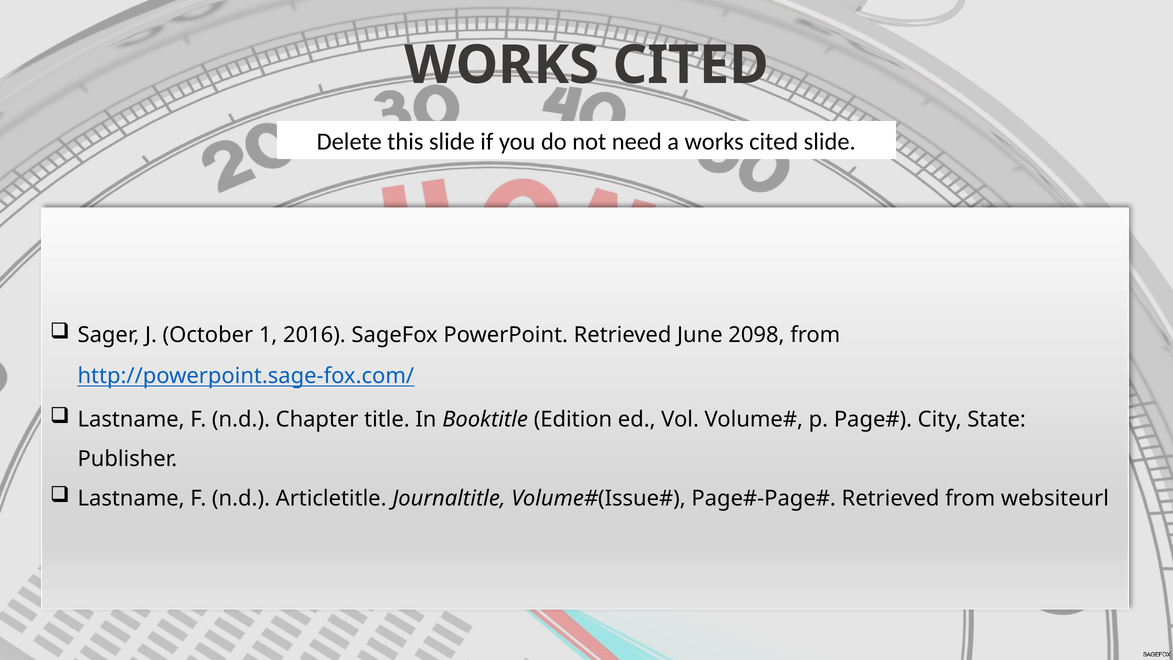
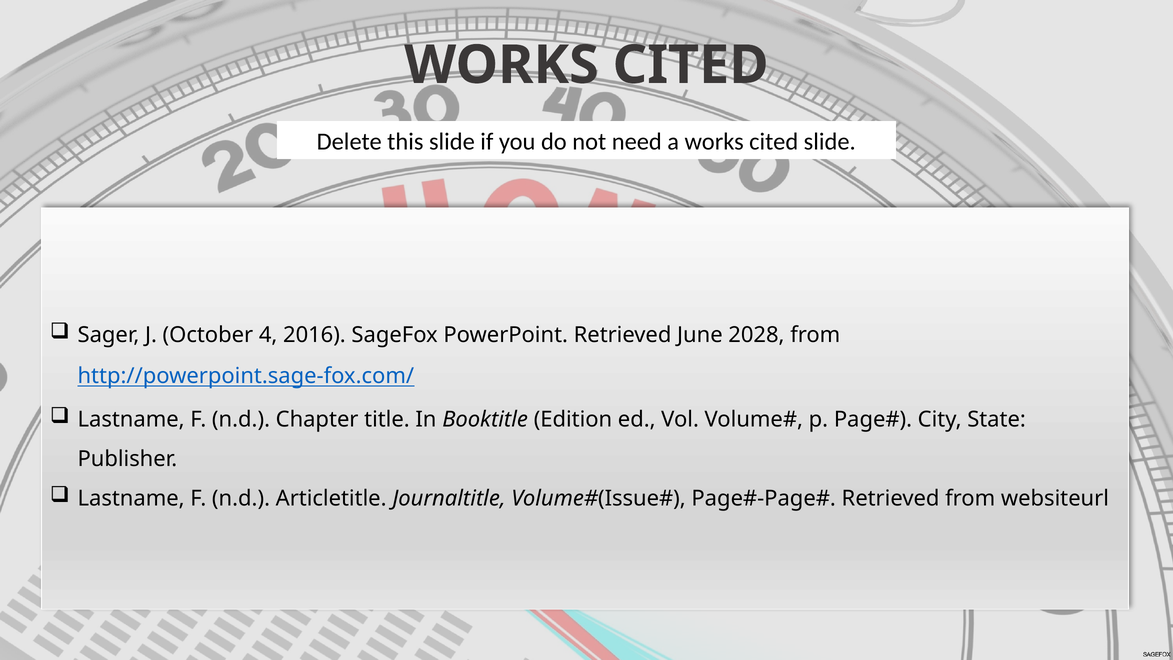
1: 1 -> 4
2098: 2098 -> 2028
